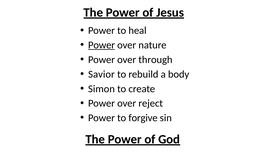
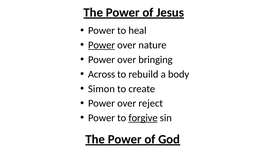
through: through -> bringing
Savior: Savior -> Across
forgive underline: none -> present
